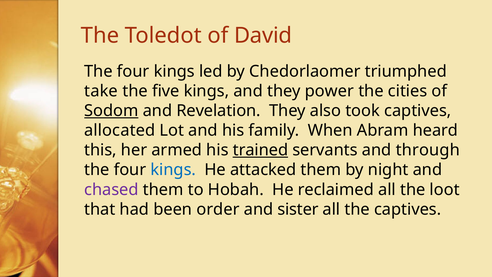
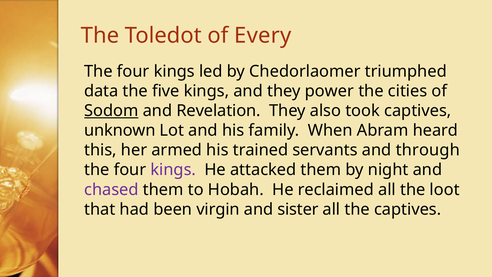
David: David -> Every
take: take -> data
allocated: allocated -> unknown
trained underline: present -> none
kings at (173, 170) colour: blue -> purple
order: order -> virgin
